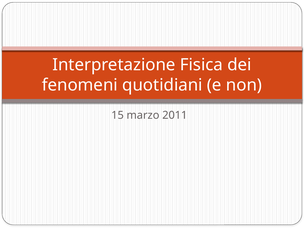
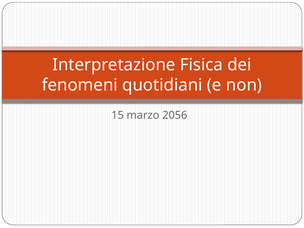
2011: 2011 -> 2056
